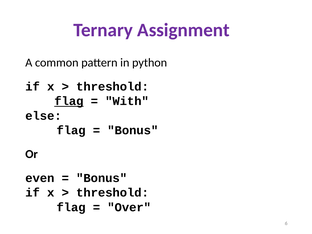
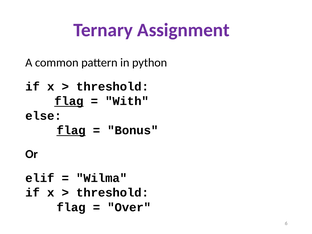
flag at (71, 130) underline: none -> present
even: even -> elif
Bonus at (102, 178): Bonus -> Wilma
